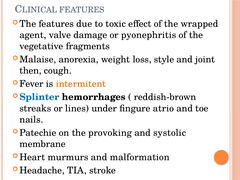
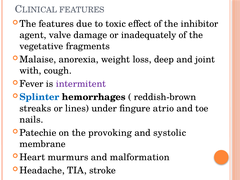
wrapped: wrapped -> inhibitor
pyonephritis: pyonephritis -> inadequately
style: style -> deep
then: then -> with
intermitent colour: orange -> purple
